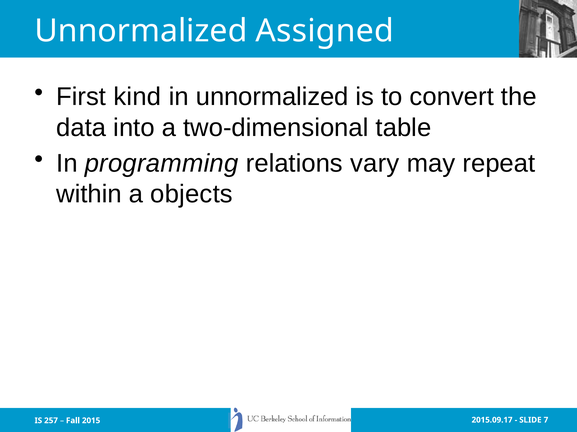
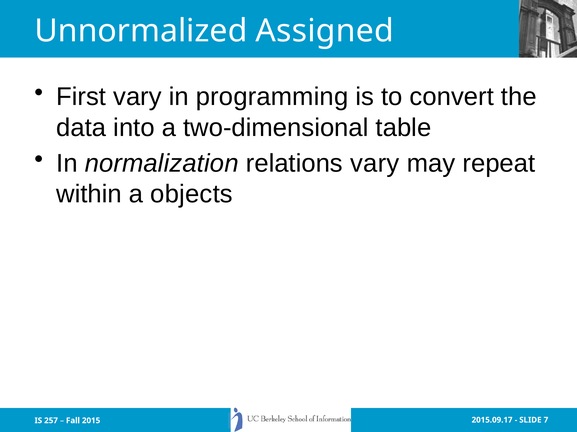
First kind: kind -> vary
in unnormalized: unnormalized -> programming
programming: programming -> normalization
